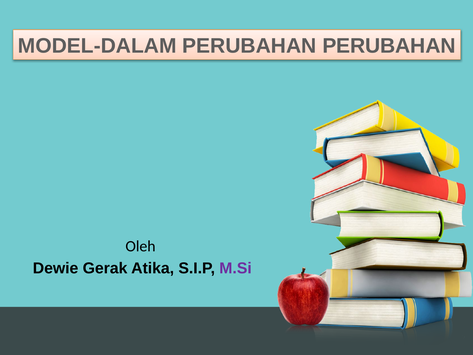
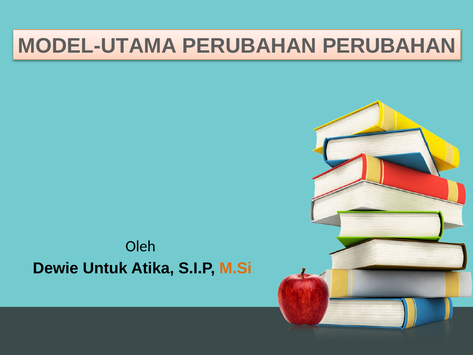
MODEL-DALAM: MODEL-DALAM -> MODEL-UTAMA
Gerak: Gerak -> Untuk
M.Si colour: purple -> orange
